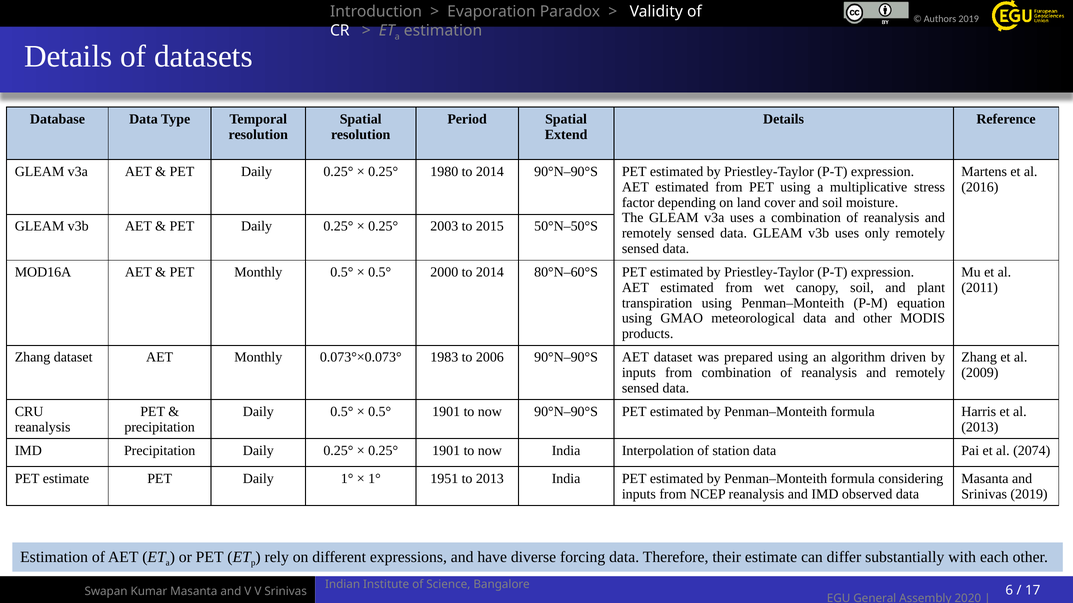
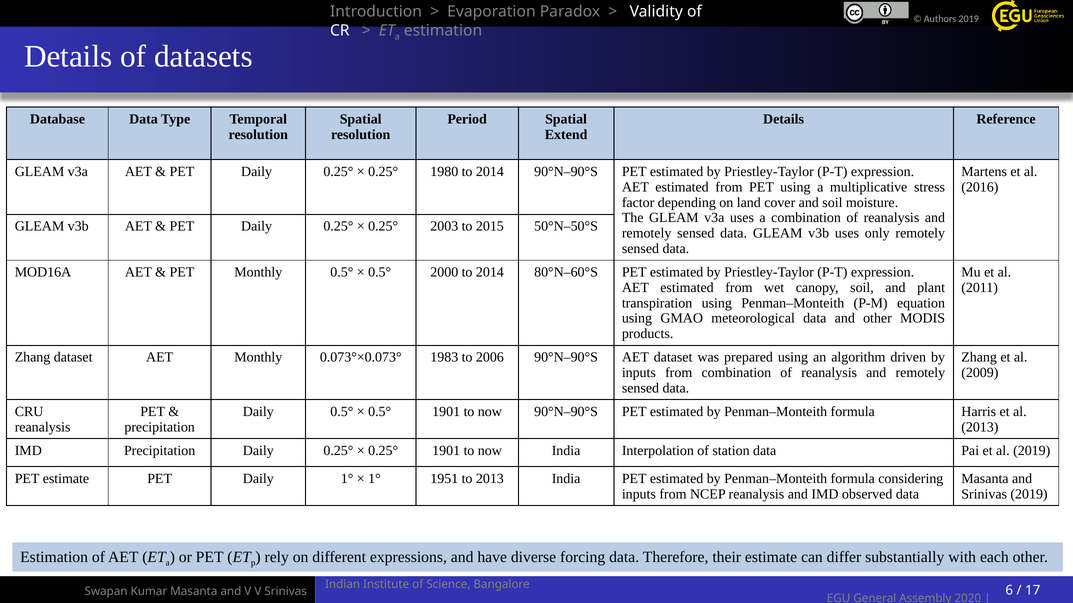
al 2074: 2074 -> 2019
